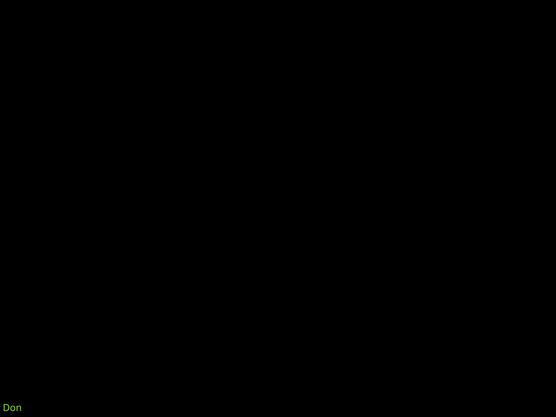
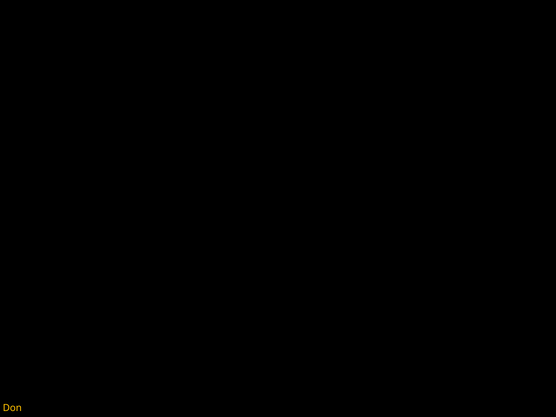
Don colour: light green -> yellow
